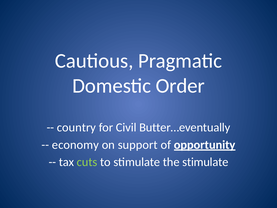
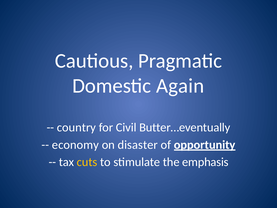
Order: Order -> Again
support: support -> disaster
cuts colour: light green -> yellow
the stimulate: stimulate -> emphasis
